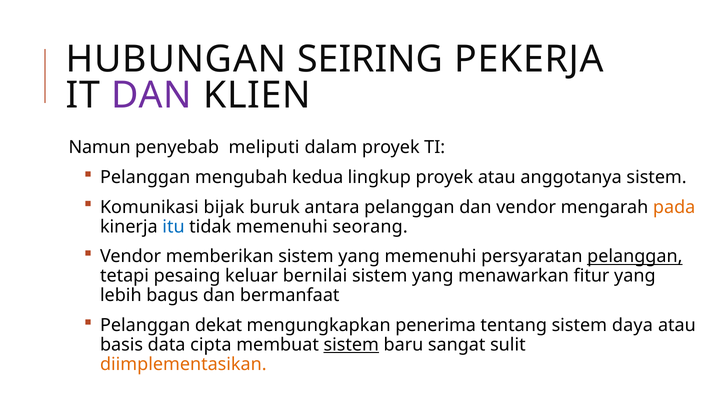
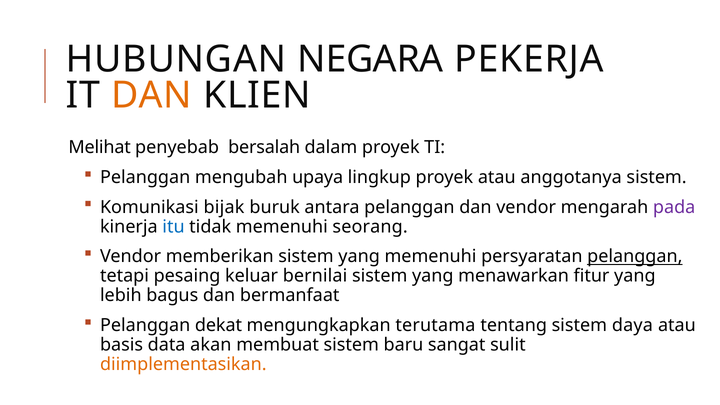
SEIRING: SEIRING -> NEGARA
DAN at (151, 95) colour: purple -> orange
Namun: Namun -> Melihat
meliputi: meliputi -> bersalah
kedua: kedua -> upaya
pada colour: orange -> purple
penerima: penerima -> terutama
cipta: cipta -> akan
sistem at (351, 345) underline: present -> none
